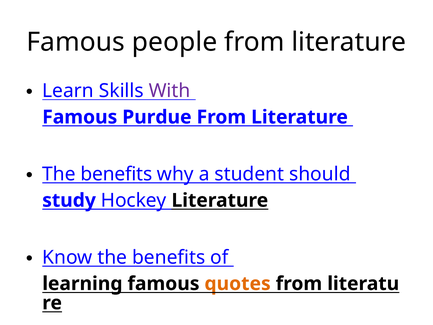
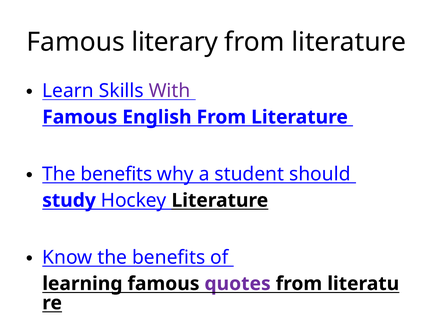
people: people -> literary
Purdue: Purdue -> English
quotes colour: orange -> purple
